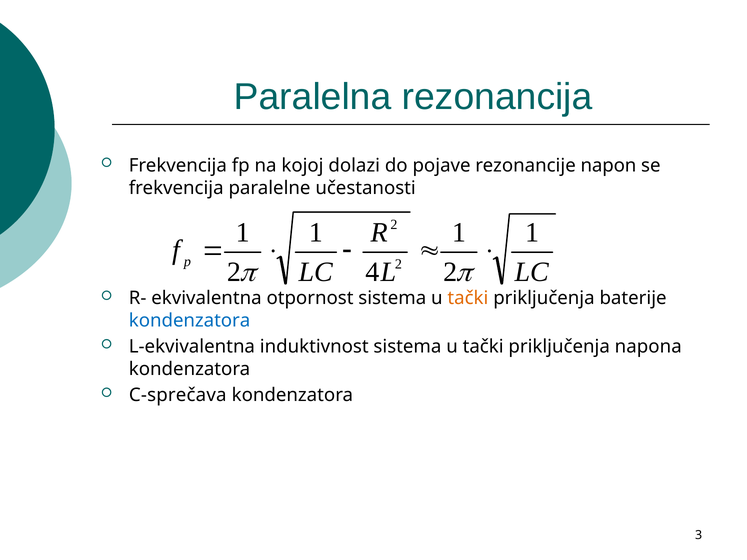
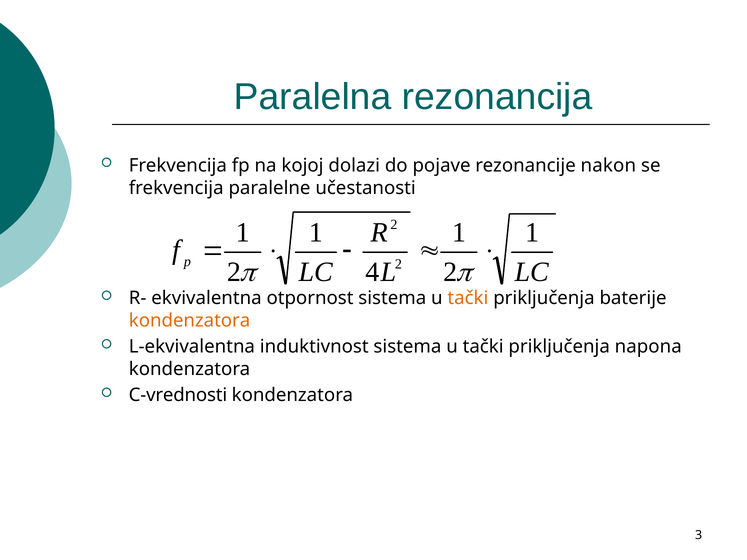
napon: napon -> nakon
kondenzatora at (190, 321) colour: blue -> orange
C-sprečava: C-sprečava -> C-vrednosti
